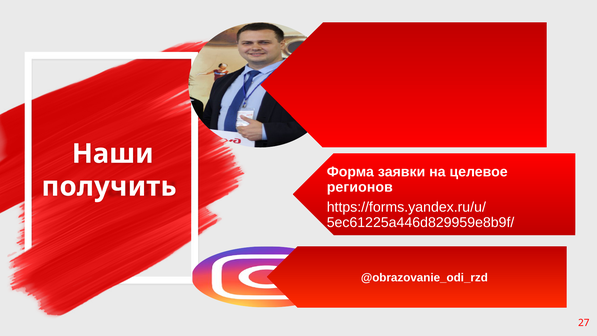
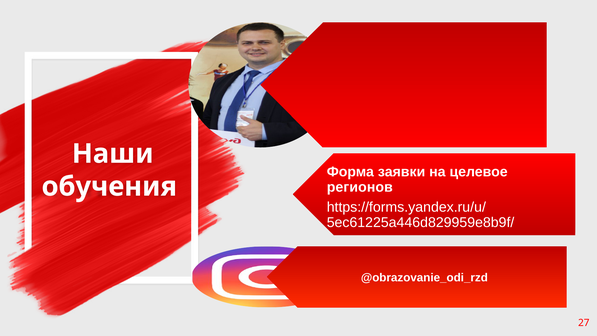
получить: получить -> обучения
